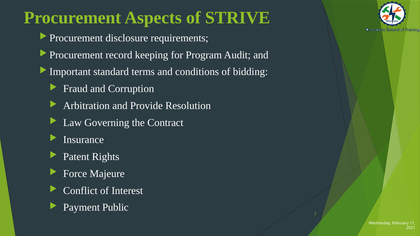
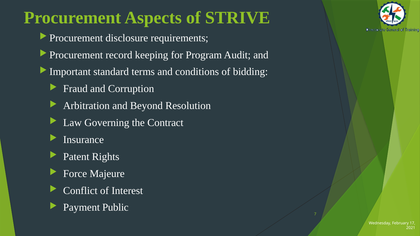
Provide: Provide -> Beyond
